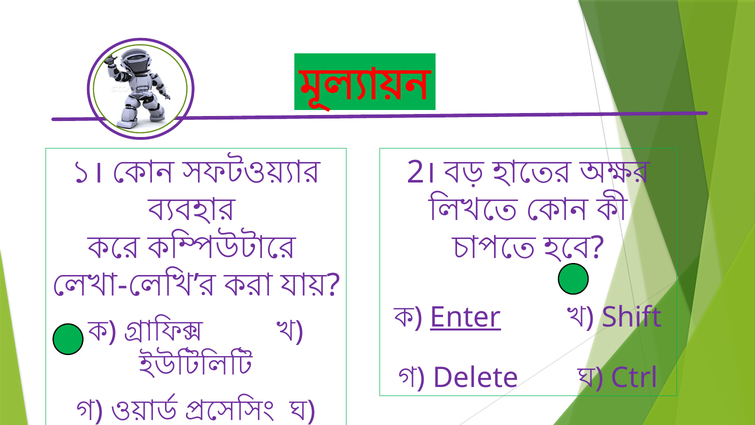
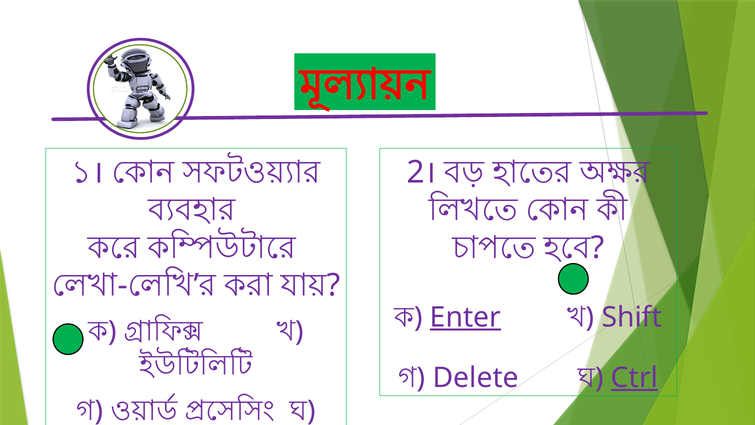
Ctrl underline: none -> present
